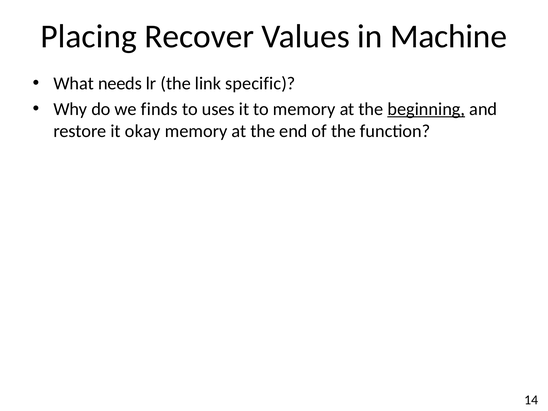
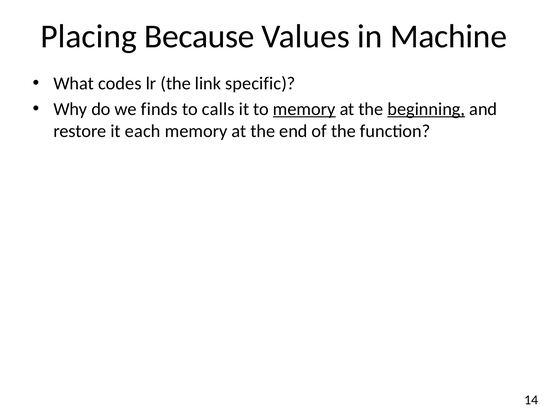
Recover: Recover -> Because
needs: needs -> codes
uses: uses -> calls
memory at (304, 109) underline: none -> present
okay: okay -> each
